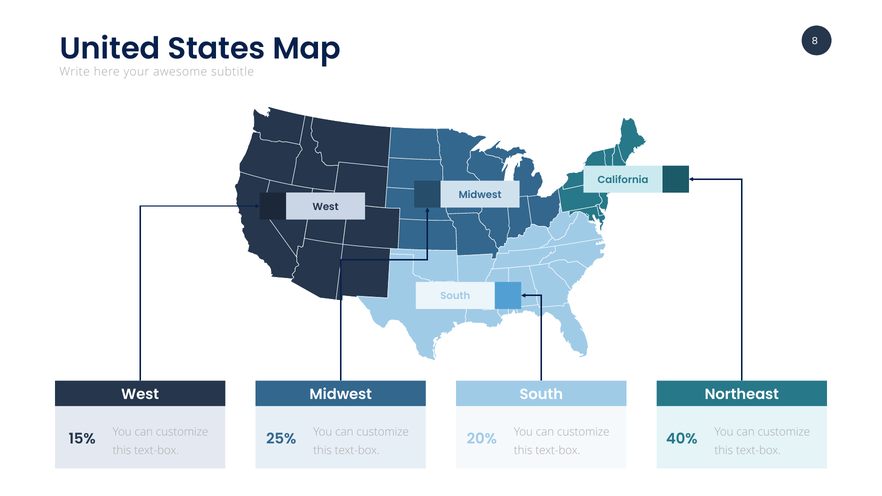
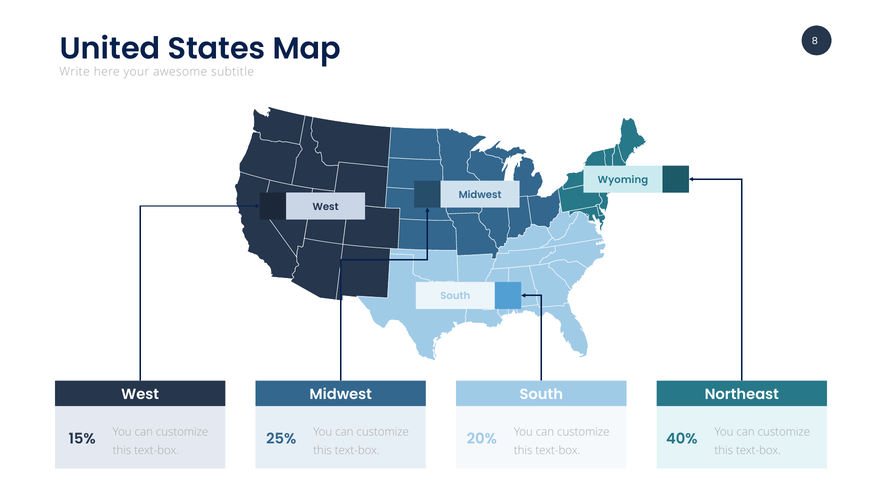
California: California -> Wyoming
